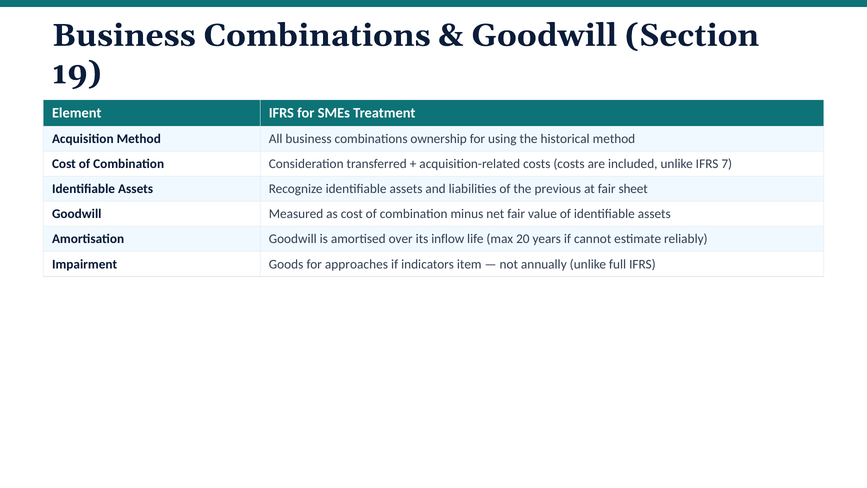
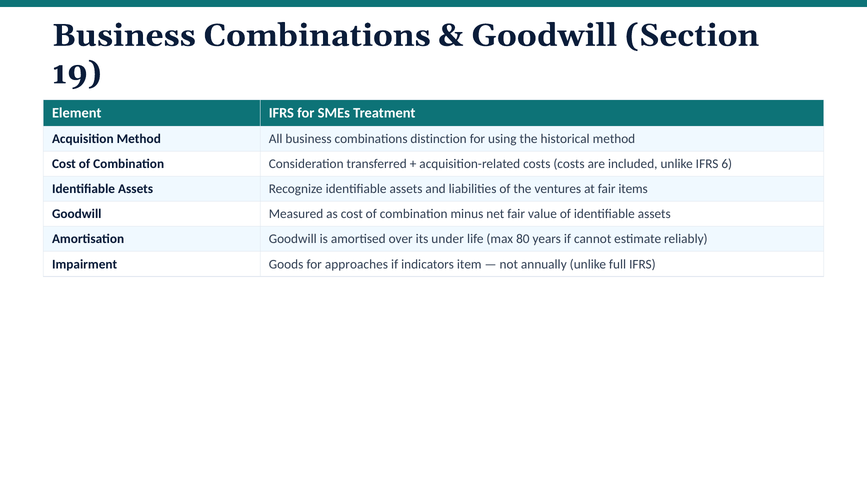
ownership: ownership -> distinction
7: 7 -> 6
previous: previous -> ventures
sheet: sheet -> items
inflow: inflow -> under
20: 20 -> 80
